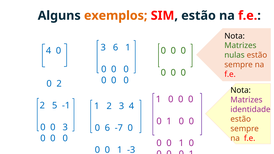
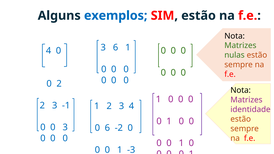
exemplos colour: orange -> blue
5 at (55, 105): 5 -> 3
-7: -7 -> -2
